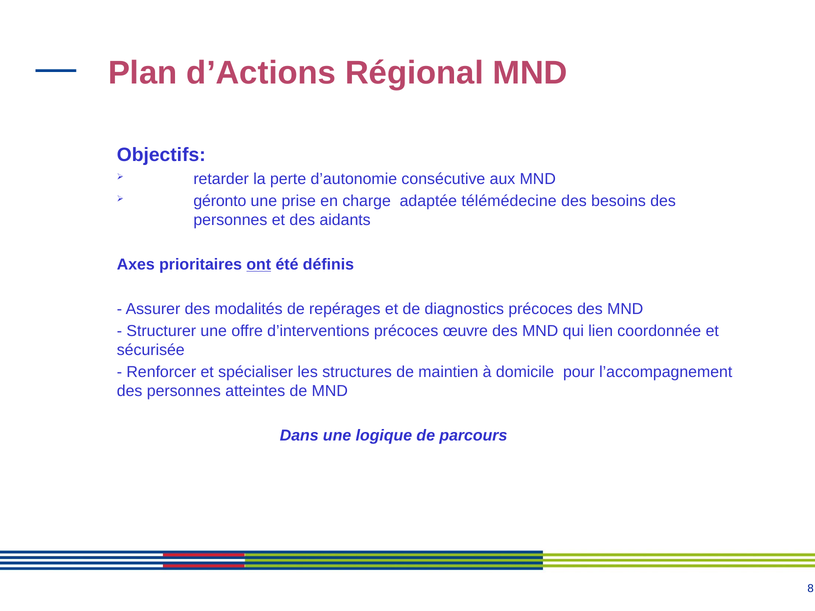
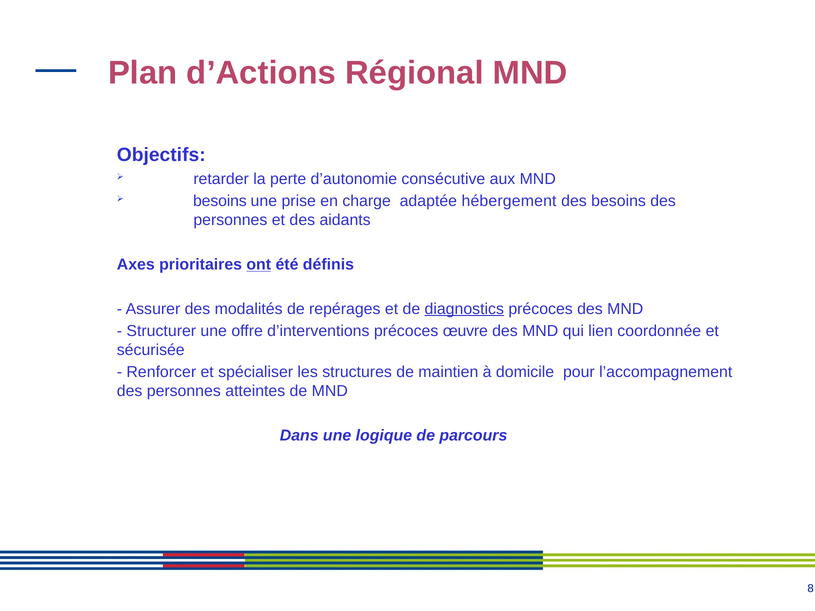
géronto at (220, 201): géronto -> besoins
télémédecine: télémédecine -> hébergement
diagnostics underline: none -> present
